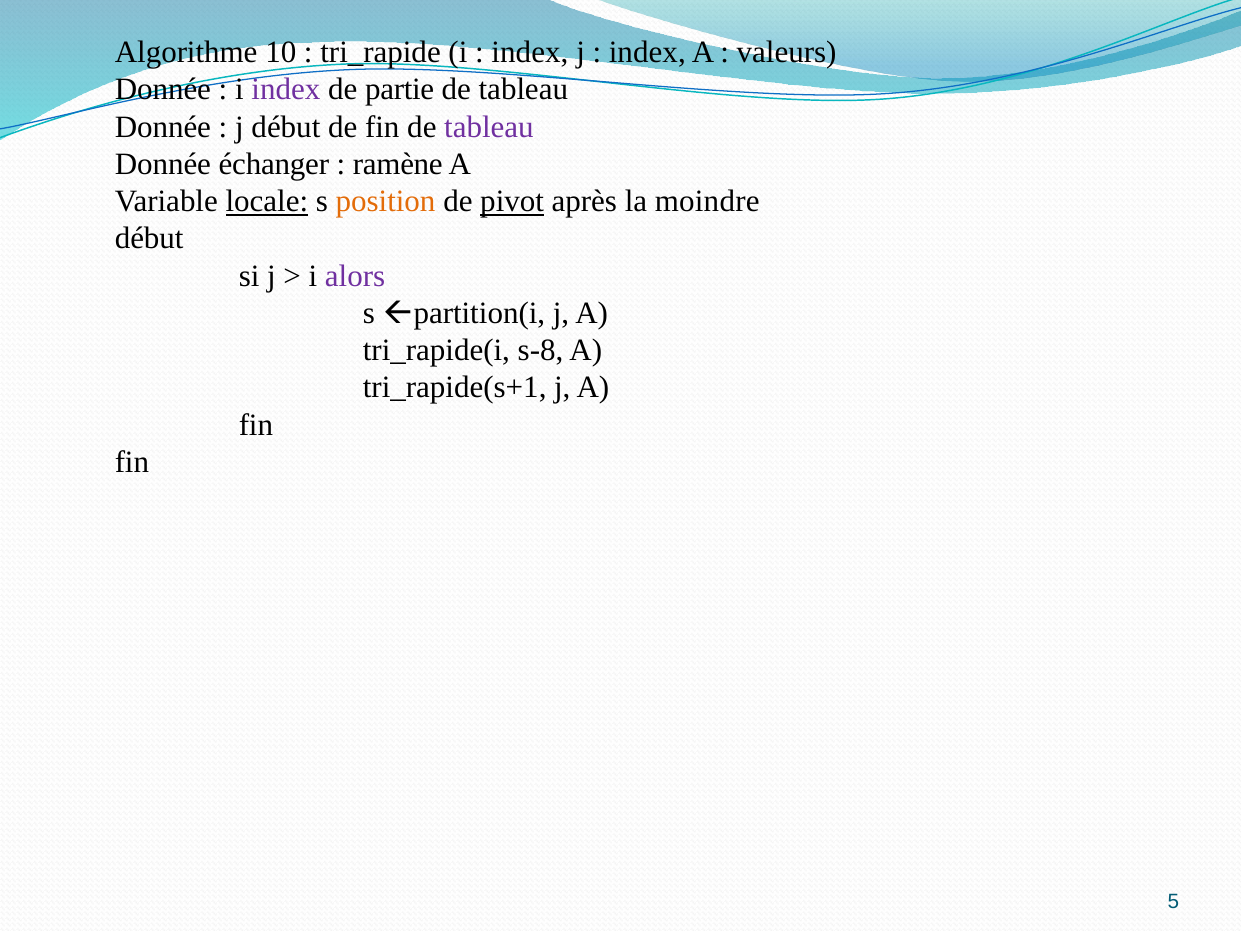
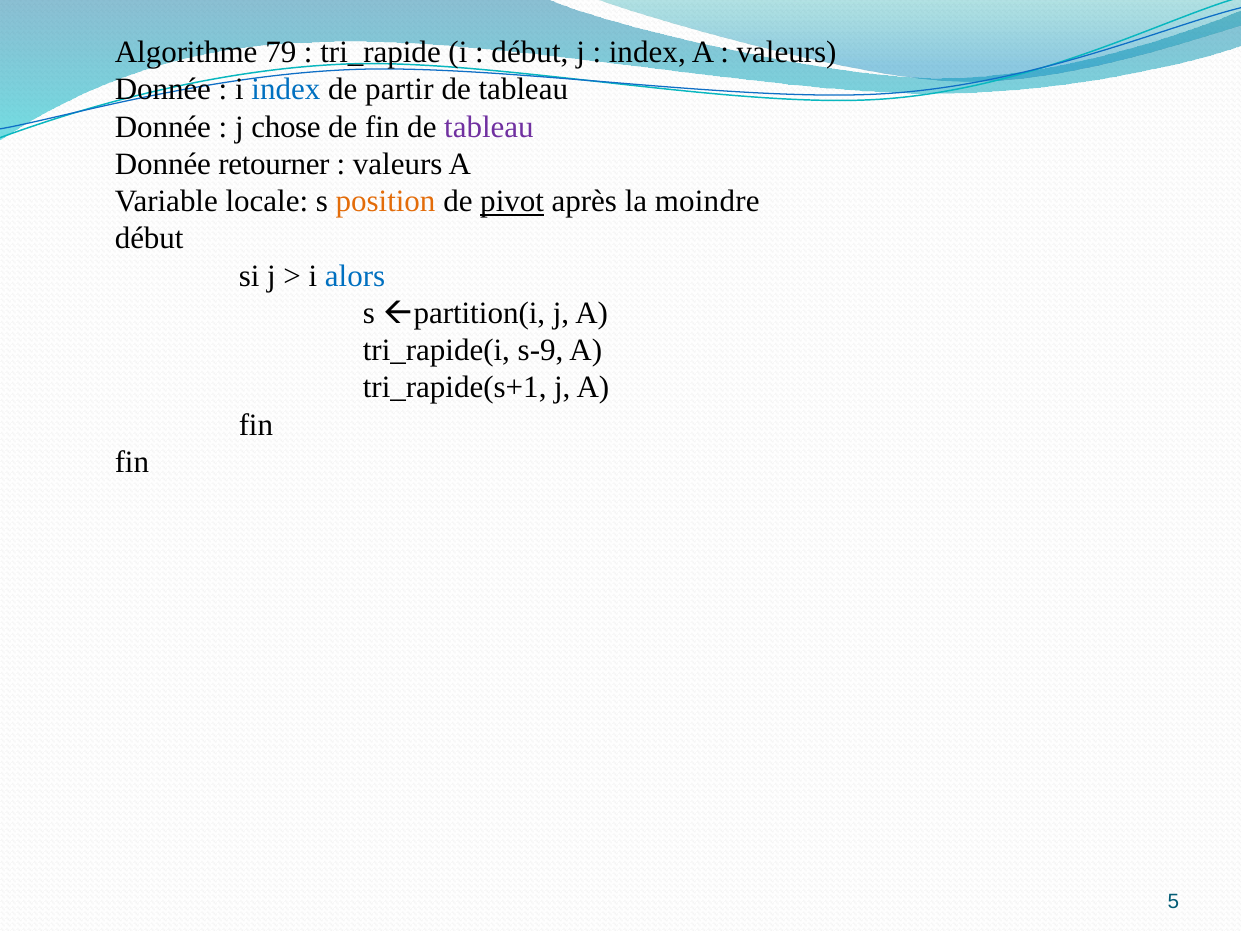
10: 10 -> 79
index at (530, 52): index -> début
index at (286, 90) colour: purple -> blue
partie: partie -> partir
j début: début -> chose
échanger: échanger -> retourner
ramène at (398, 164): ramène -> valeurs
locale underline: present -> none
alors colour: purple -> blue
s-8: s-8 -> s-9
